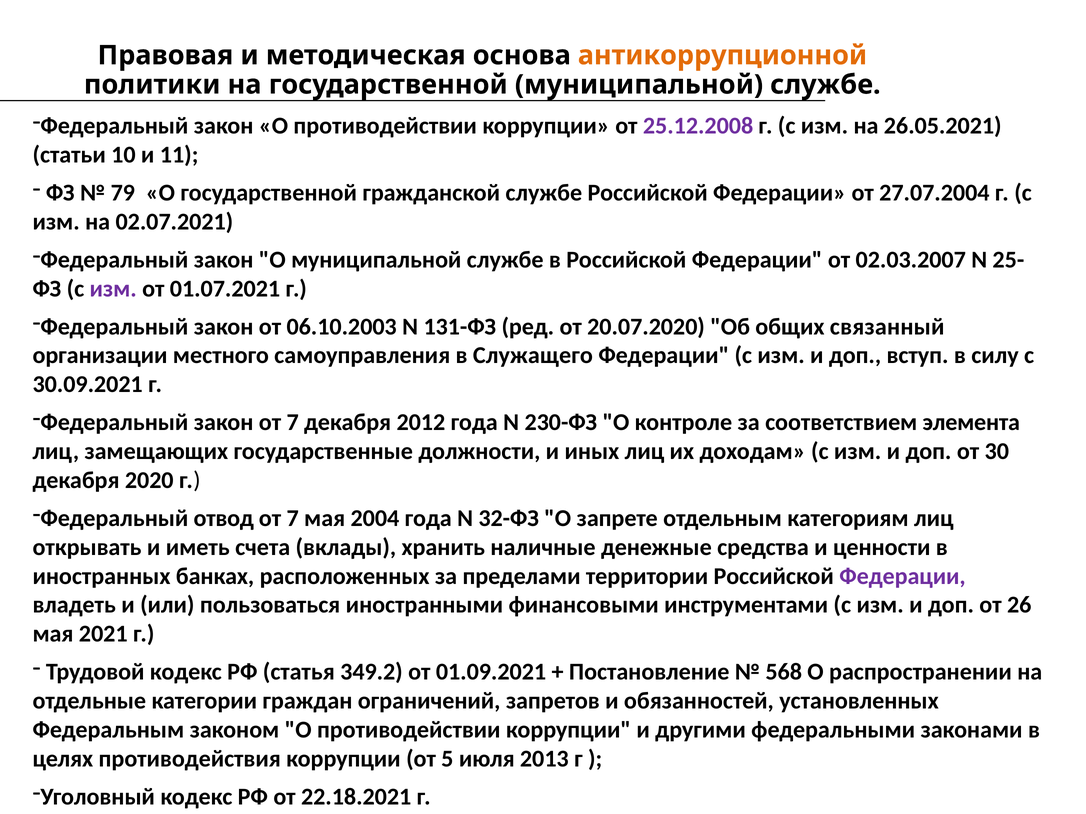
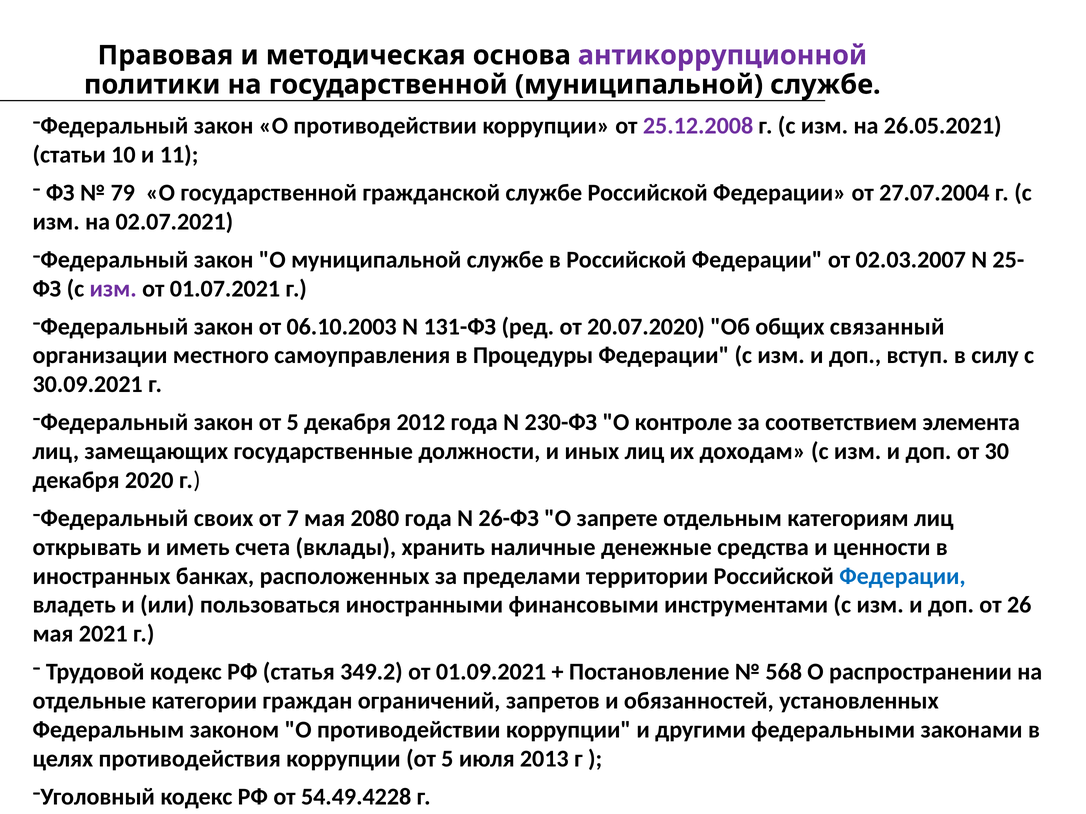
антикоррупционной colour: orange -> purple
Служащего: Служащего -> Процедуры
закон от 7: 7 -> 5
отвод: отвод -> своих
2004: 2004 -> 2080
32-ФЗ: 32-ФЗ -> 26-ФЗ
Федерации at (902, 576) colour: purple -> blue
22.18.2021: 22.18.2021 -> 54.49.4228
